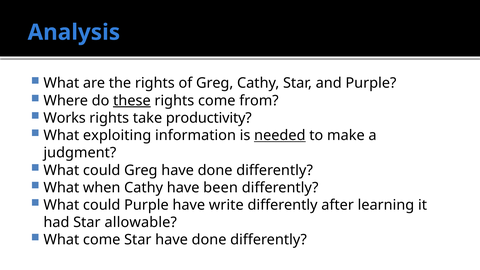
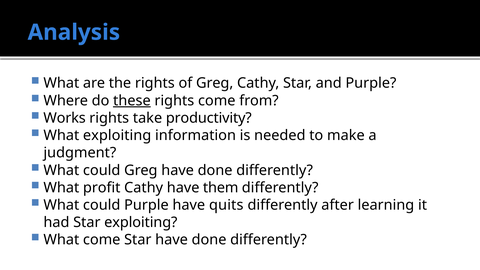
needed underline: present -> none
when: when -> profit
been: been -> them
write: write -> quits
Star allowable: allowable -> exploiting
